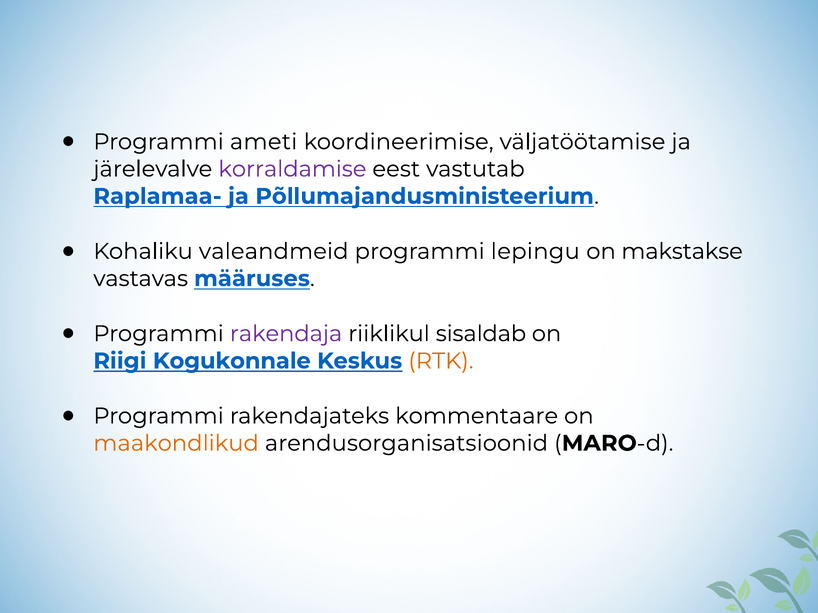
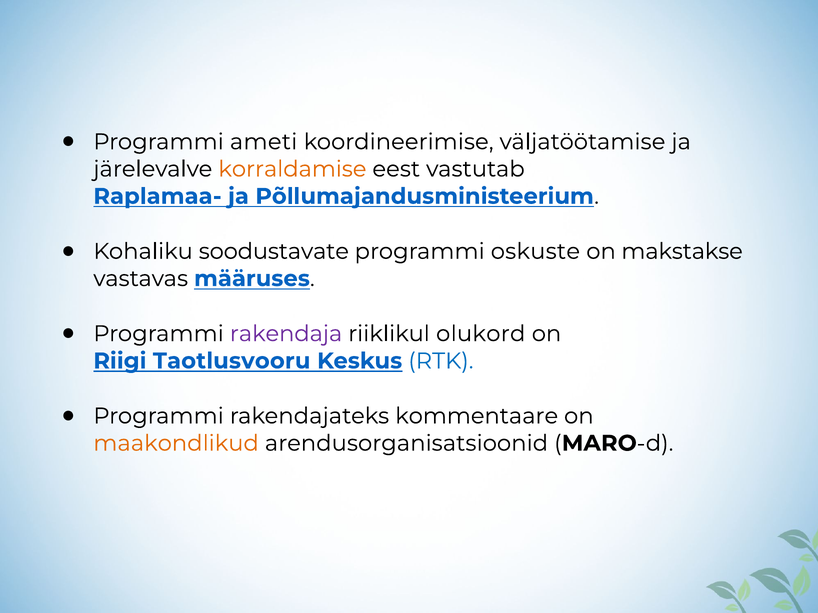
korraldamise colour: purple -> orange
valeandmeid: valeandmeid -> soodustavate
lepingu: lepingu -> oskuste
sisaldab: sisaldab -> olukord
Kogukonnale: Kogukonnale -> Taotlusvooru
RTK colour: orange -> blue
